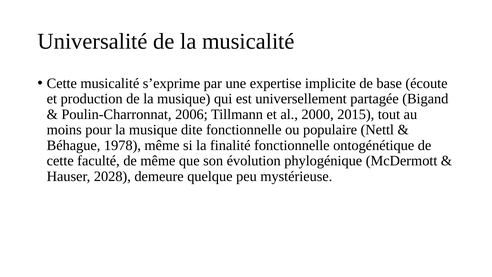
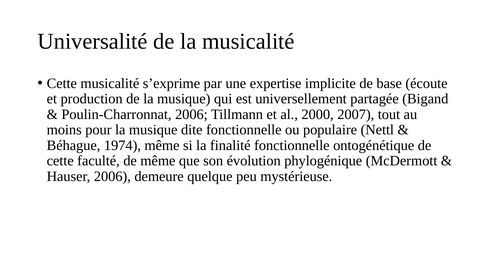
2015: 2015 -> 2007
1978: 1978 -> 1974
Hauser 2028: 2028 -> 2006
